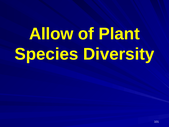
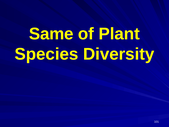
Allow: Allow -> Same
